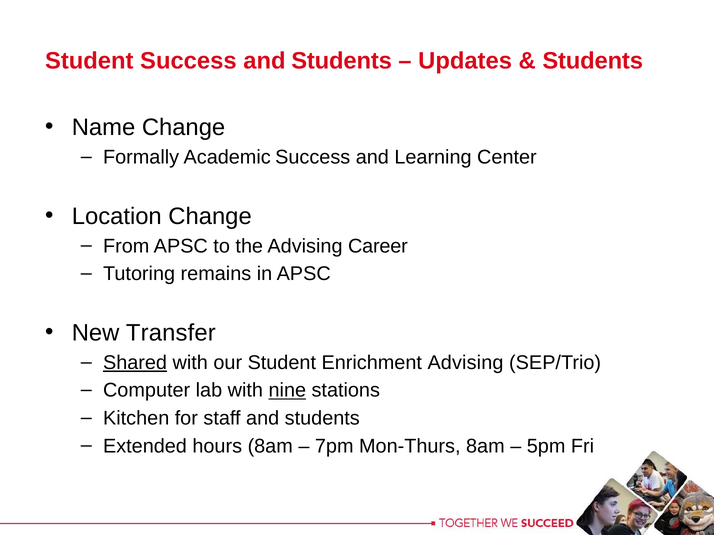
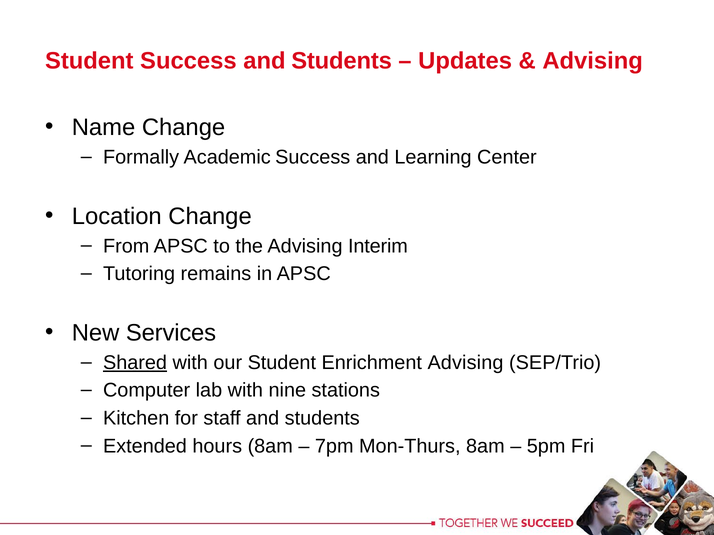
Students at (593, 61): Students -> Advising
Career: Career -> Interim
Transfer: Transfer -> Services
nine underline: present -> none
